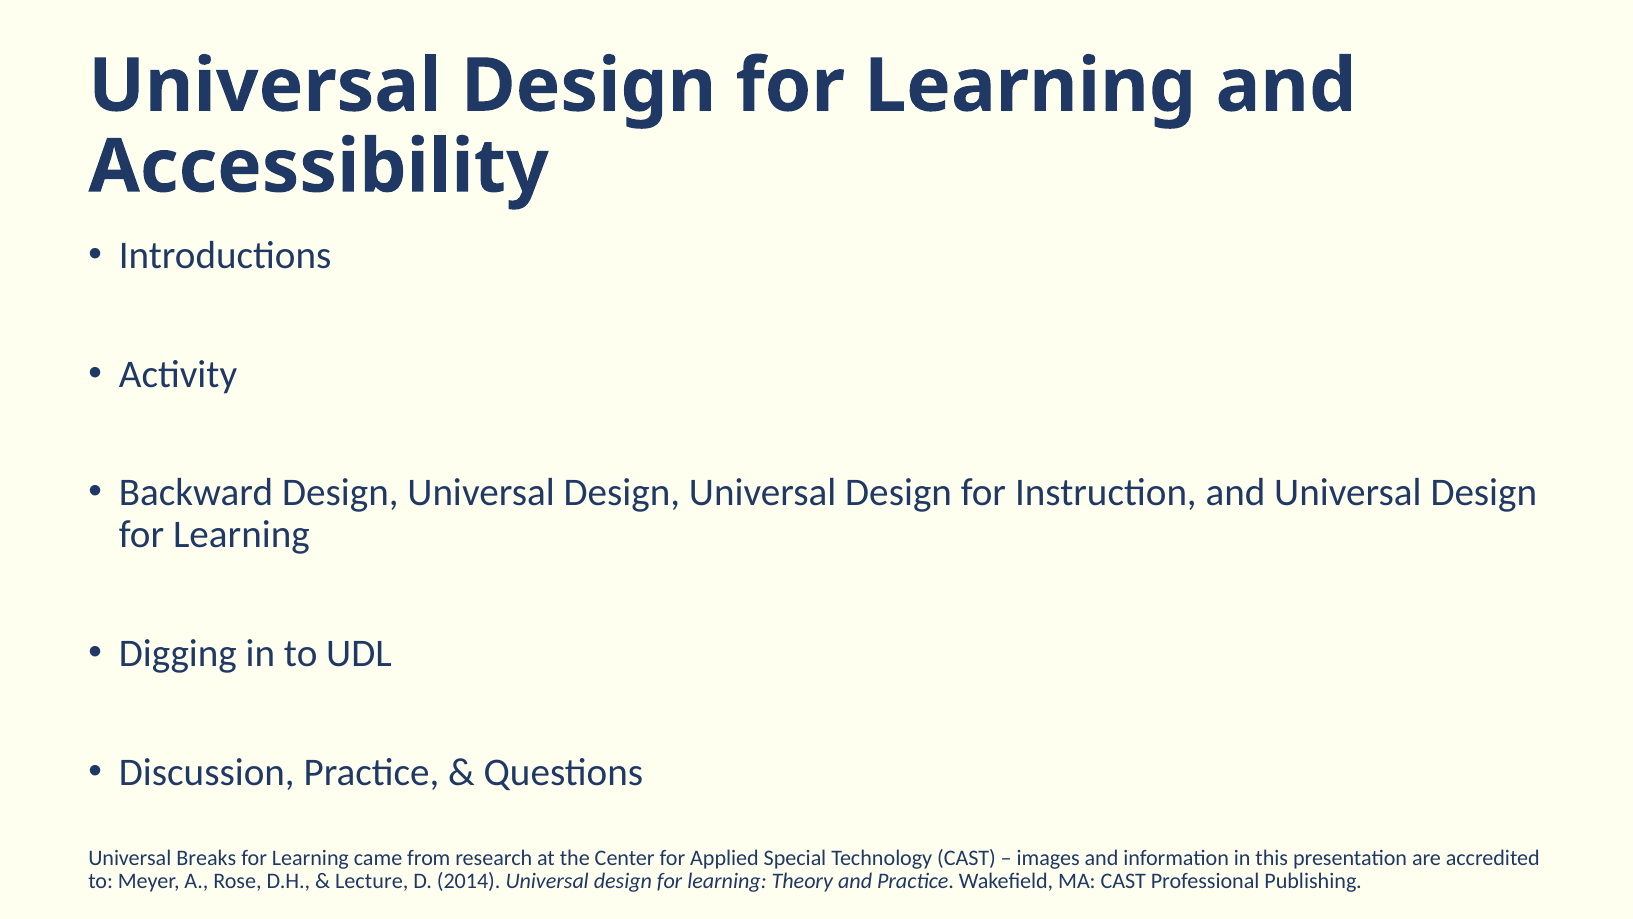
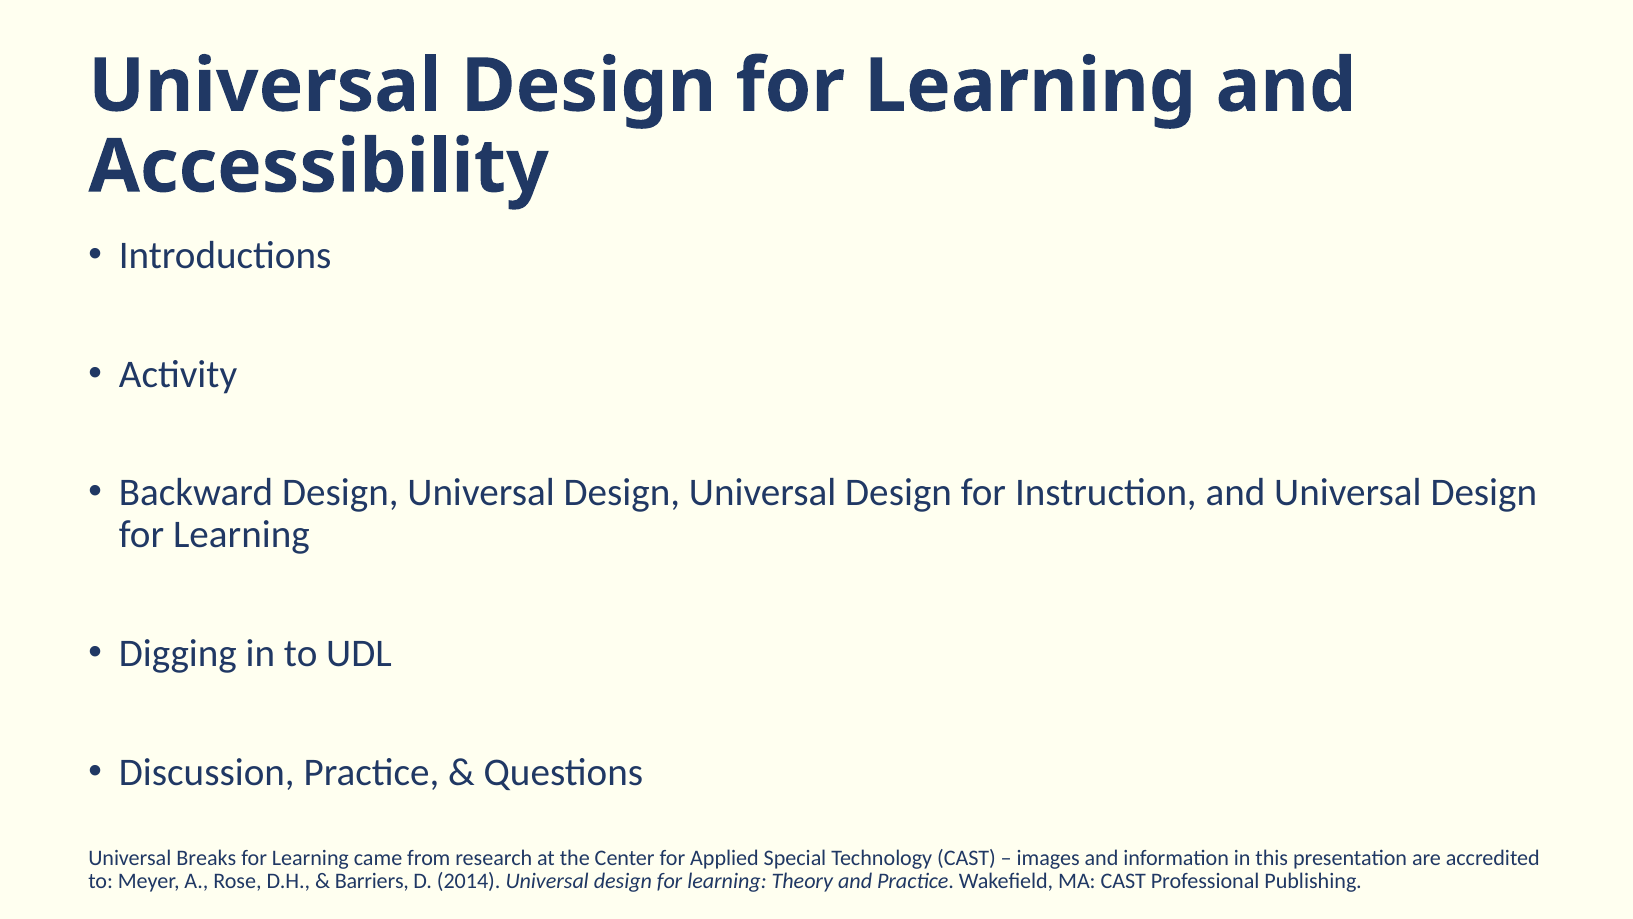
Lecture: Lecture -> Barriers
